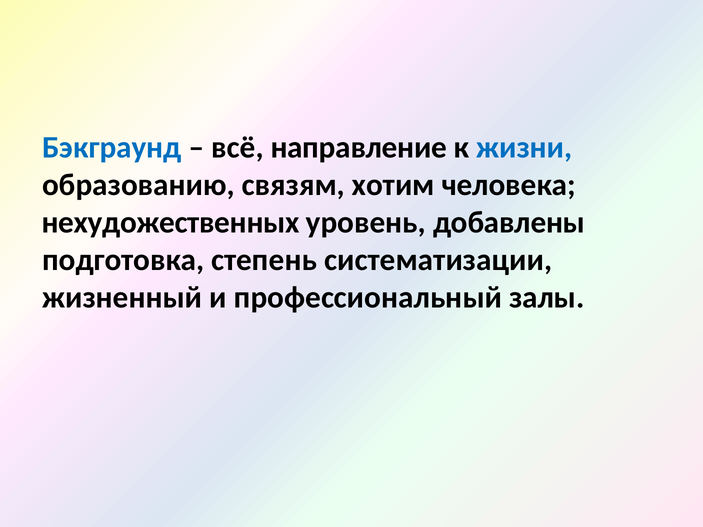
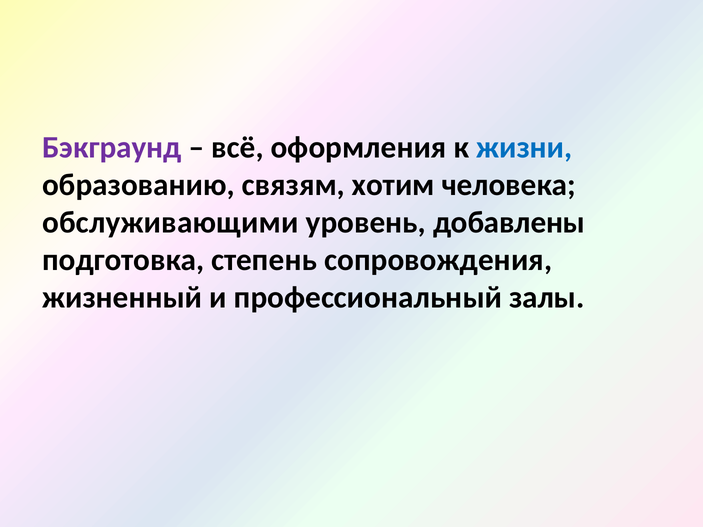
Бэкграунд colour: blue -> purple
направление: направление -> оформления
нехудожественных: нехудожественных -> обслуживающими
систематизации: систематизации -> сопровождения
